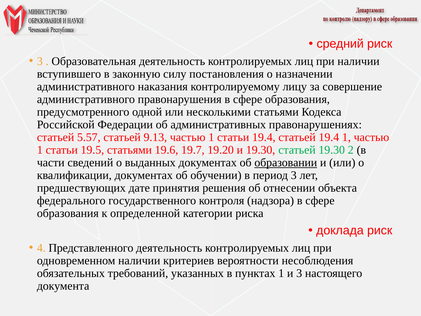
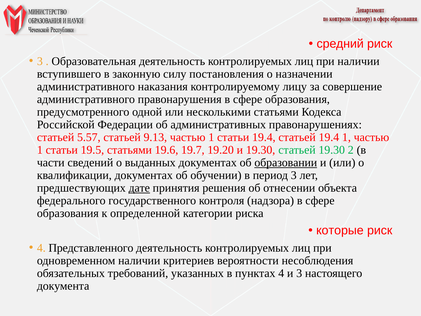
дате underline: none -> present
доклада: доклада -> которые
пунктах 1: 1 -> 4
